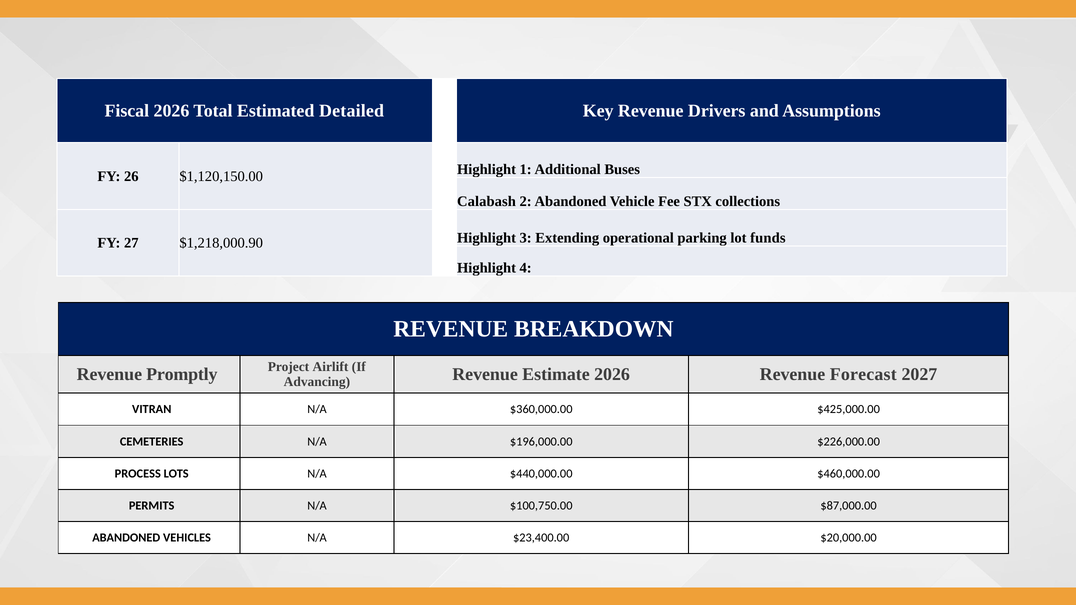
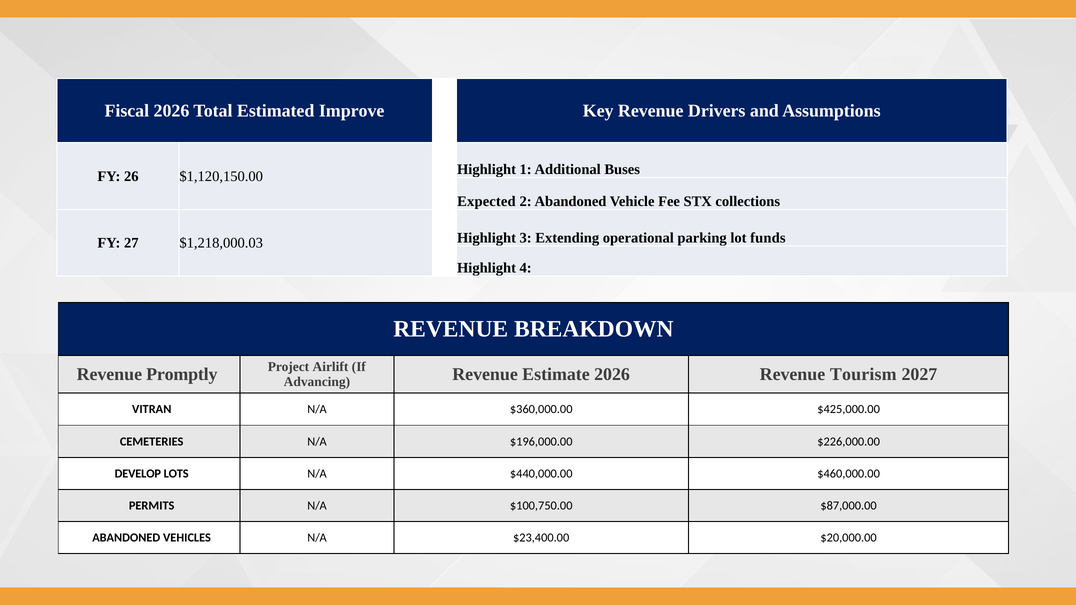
Detailed: Detailed -> Improve
Calabash: Calabash -> Expected
$1,218,000.90: $1,218,000.90 -> $1,218,000.03
Forecast: Forecast -> Tourism
PROCESS: PROCESS -> DEVELOP
